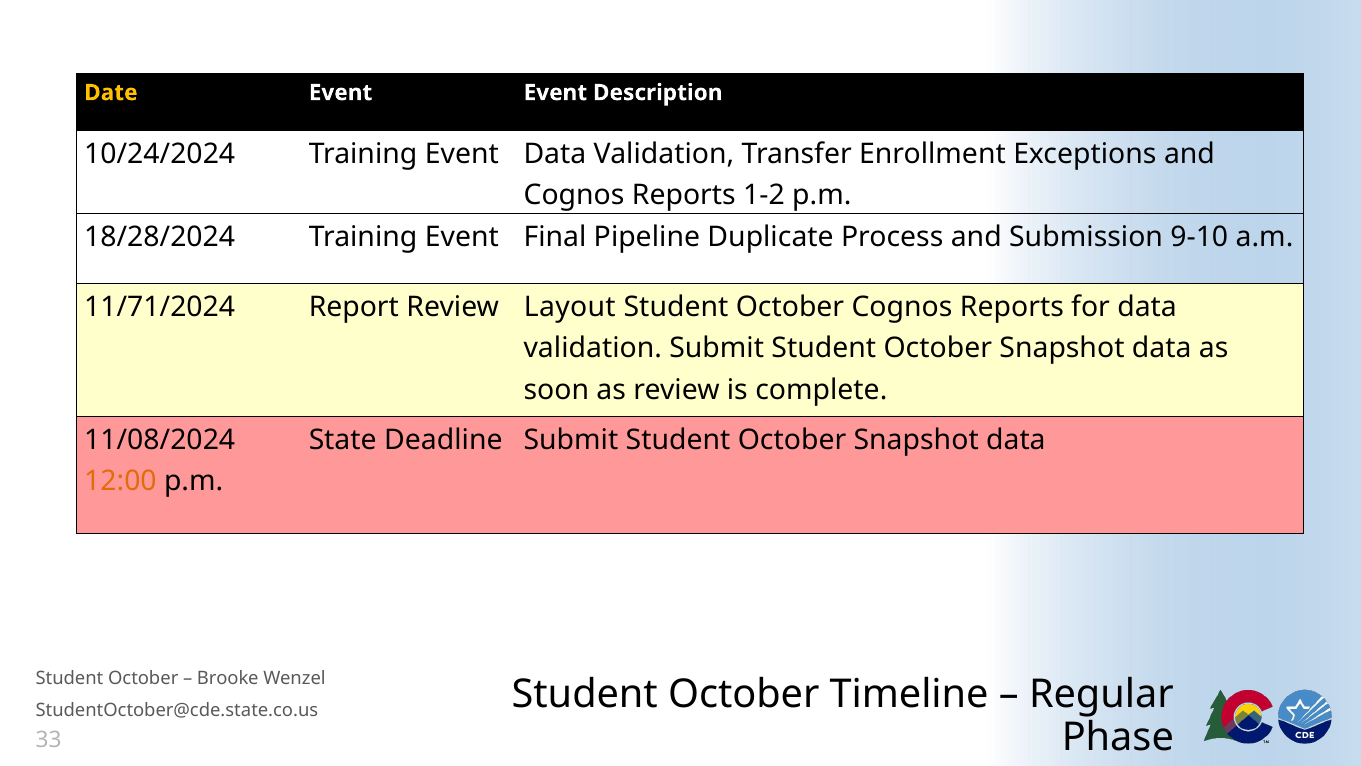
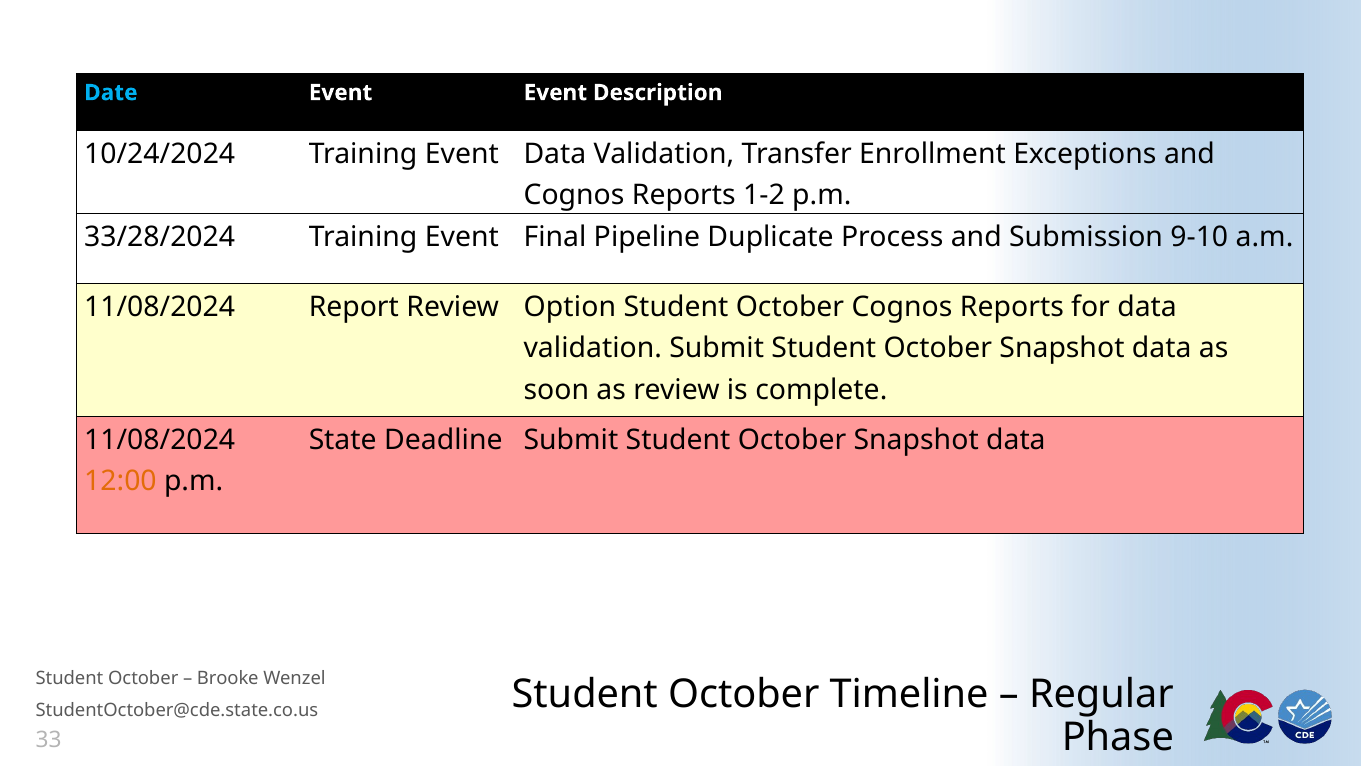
Date colour: yellow -> light blue
18/28/2024: 18/28/2024 -> 33/28/2024
11/71/2024 at (160, 307): 11/71/2024 -> 11/08/2024
Layout: Layout -> Option
